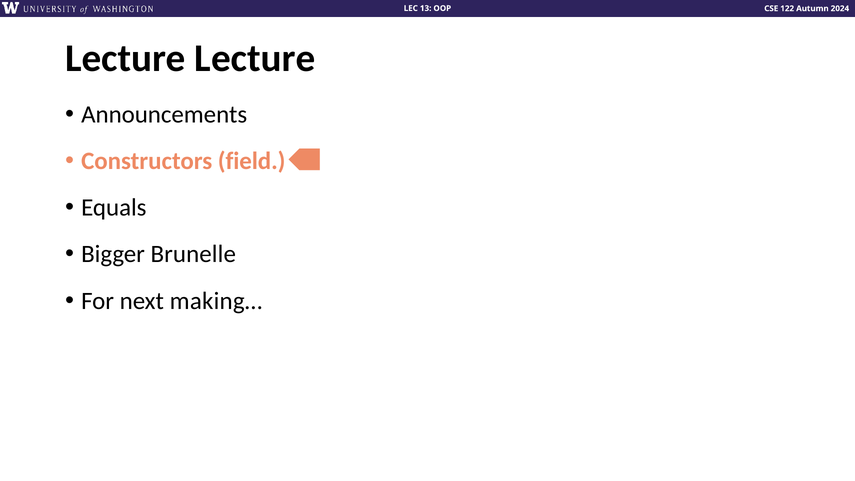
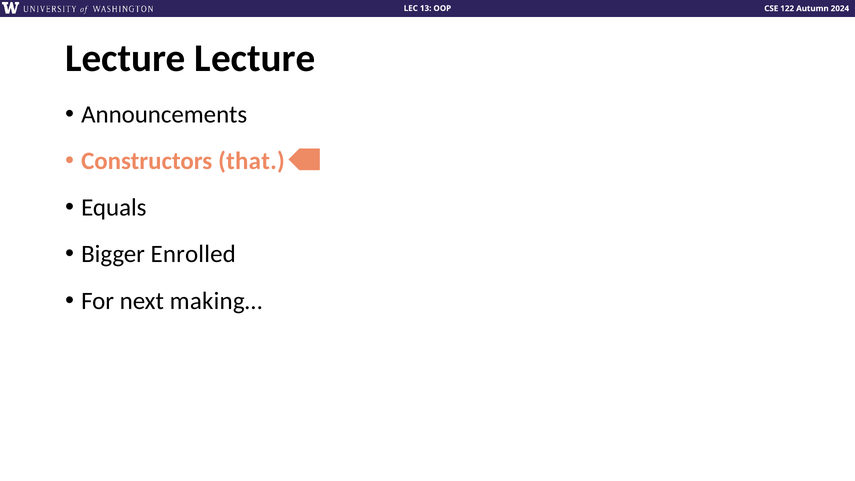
field: field -> that
Brunelle: Brunelle -> Enrolled
